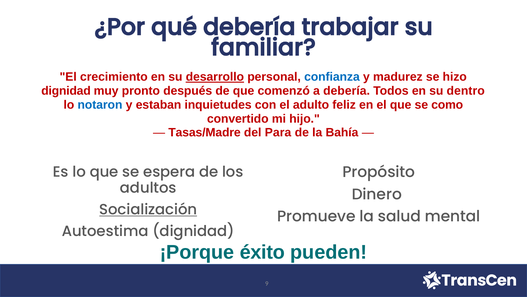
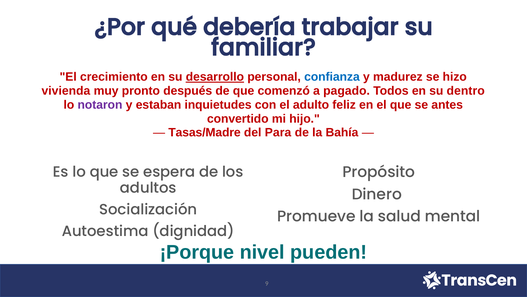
dignidad at (66, 91): dignidad -> vivienda
a debería: debería -> pagado
notaron colour: blue -> purple
como: como -> antes
Socialización underline: present -> none
éxito: éxito -> nivel
